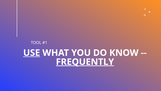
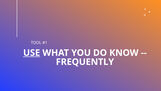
FREQUENTLY underline: present -> none
